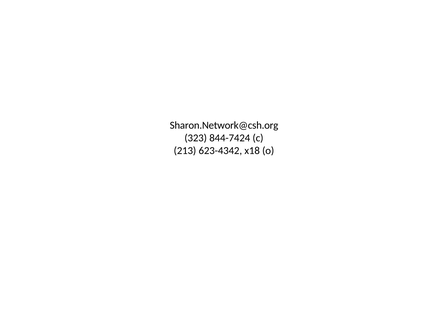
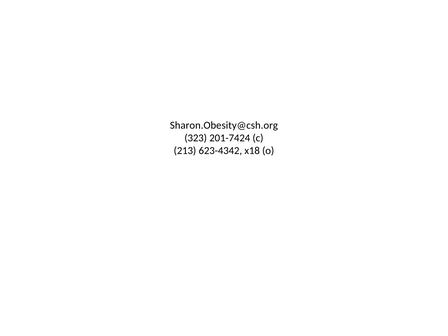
Sharon.Network@csh.org: Sharon.Network@csh.org -> Sharon.Obesity@csh.org
844-7424: 844-7424 -> 201-7424
